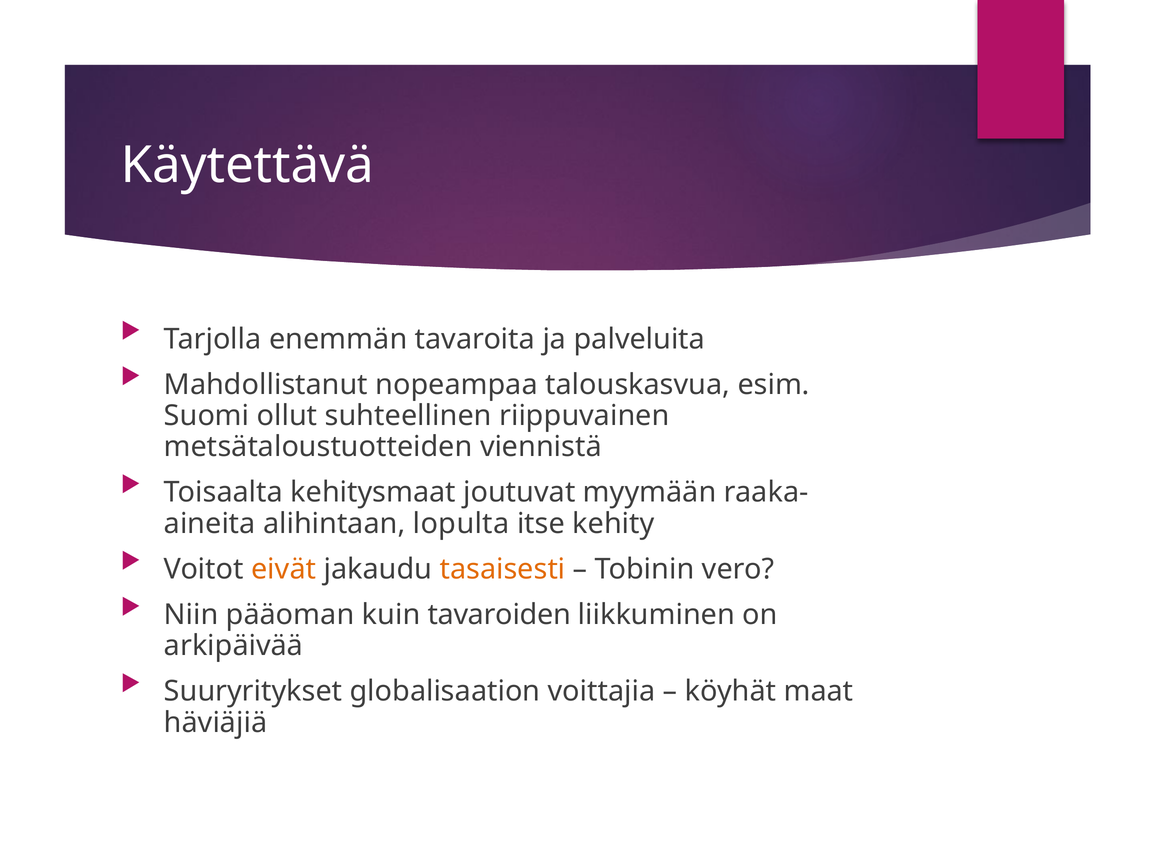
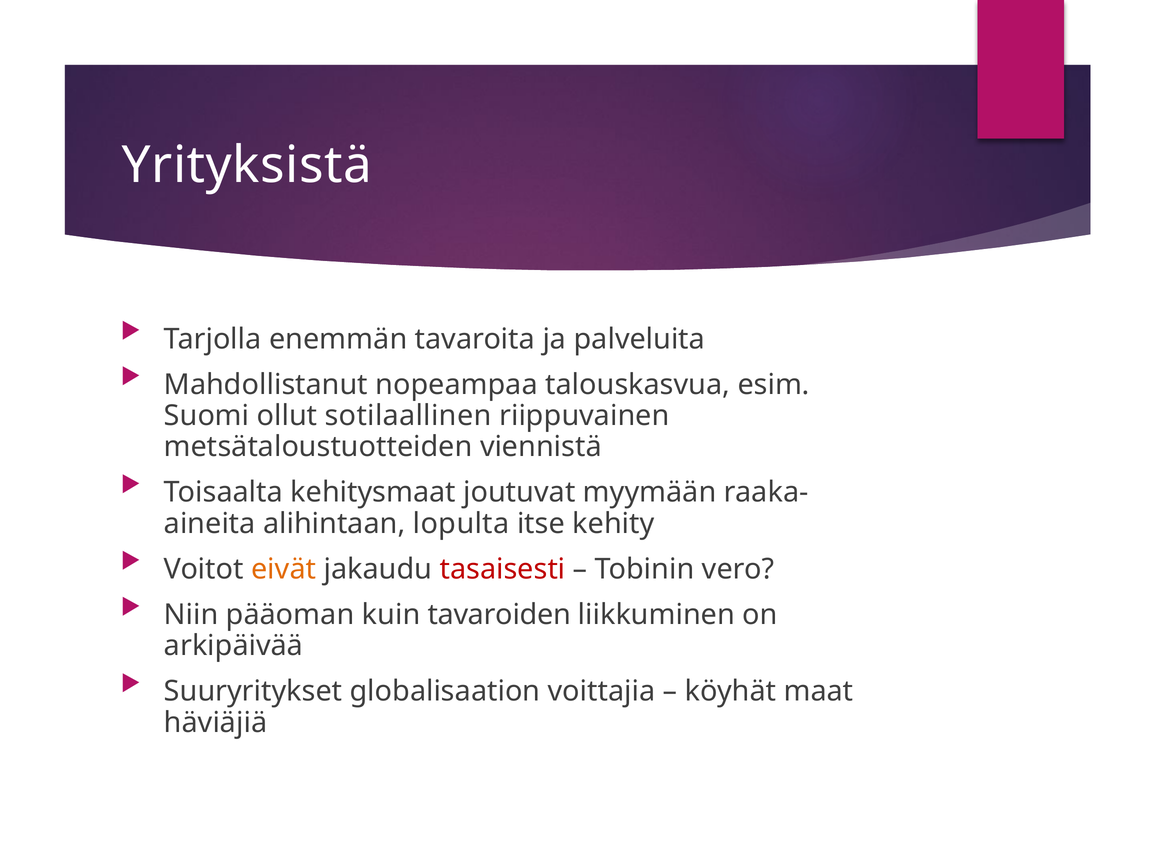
Käytettävä: Käytettävä -> Yrityksistä
suhteellinen: suhteellinen -> sotilaallinen
tasaisesti colour: orange -> red
